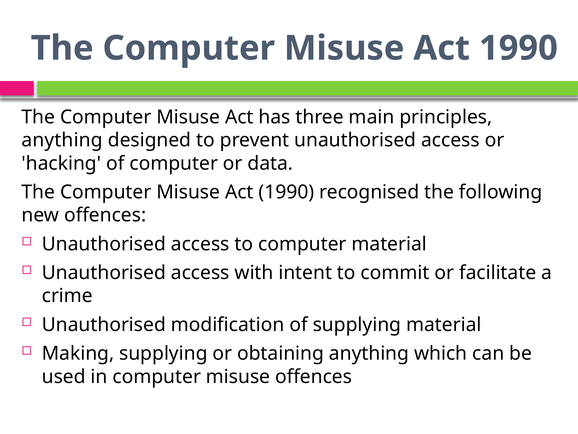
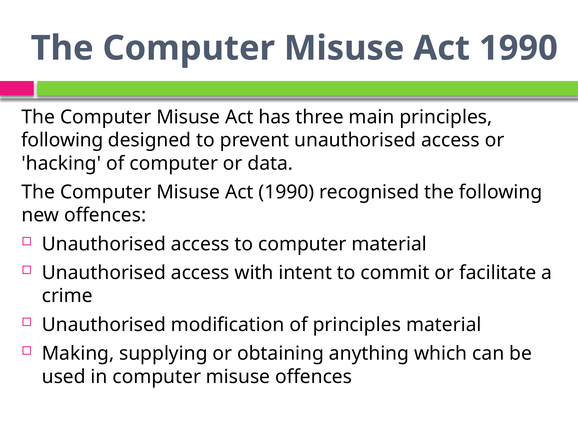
anything at (62, 140): anything -> following
of supplying: supplying -> principles
